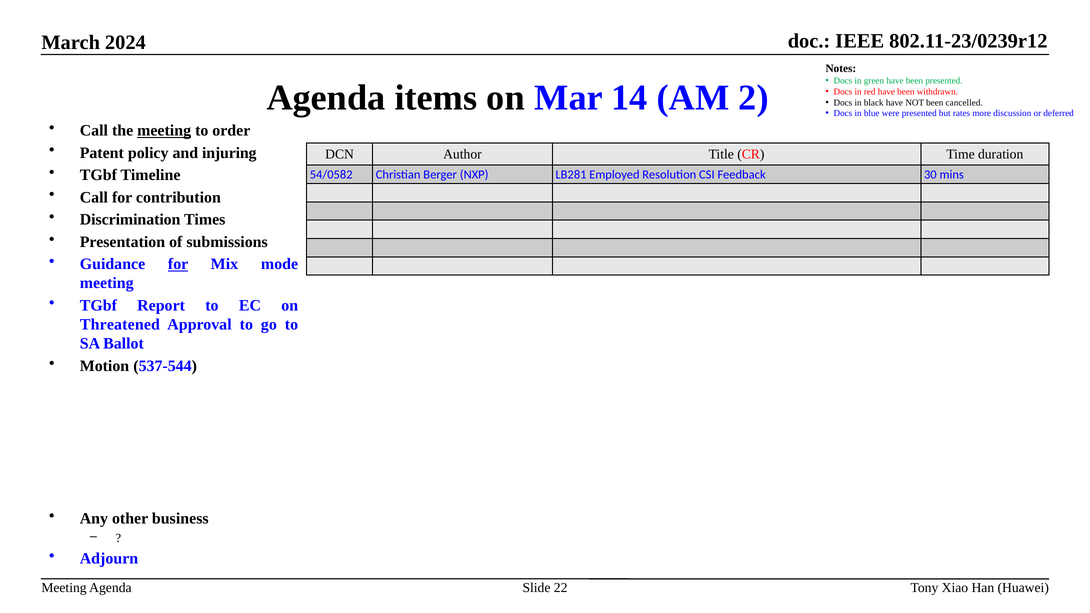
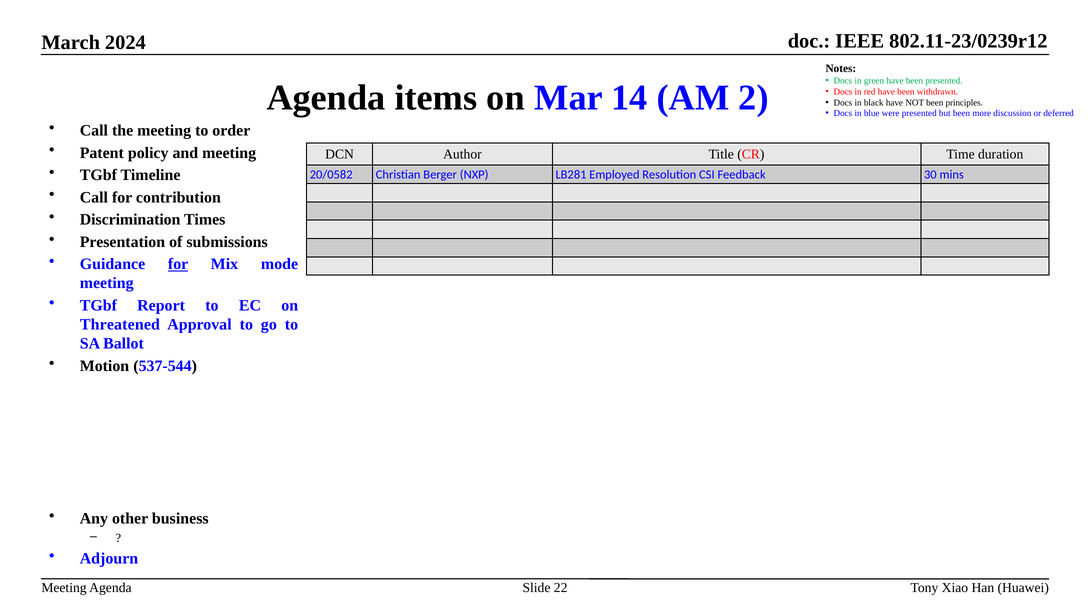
cancelled: cancelled -> principles
but rates: rates -> been
meeting at (164, 131) underline: present -> none
and injuring: injuring -> meeting
54/0582: 54/0582 -> 20/0582
